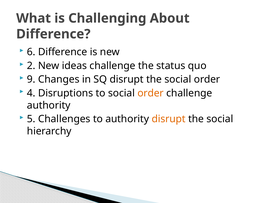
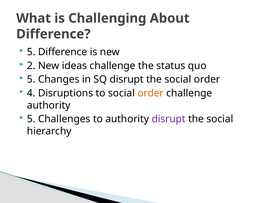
6 at (31, 52): 6 -> 5
9 at (31, 79): 9 -> 5
disrupt at (169, 119) colour: orange -> purple
